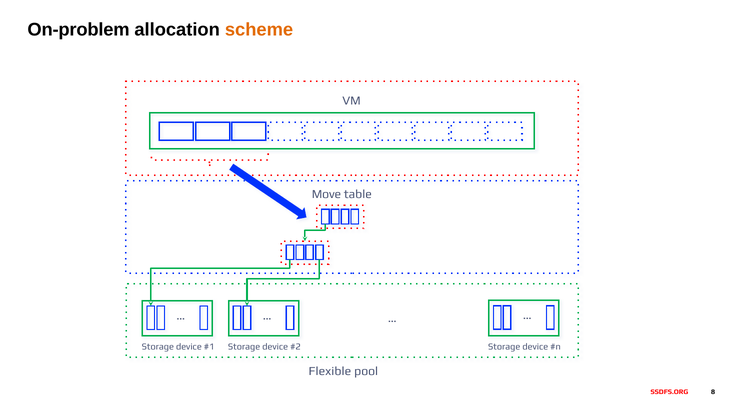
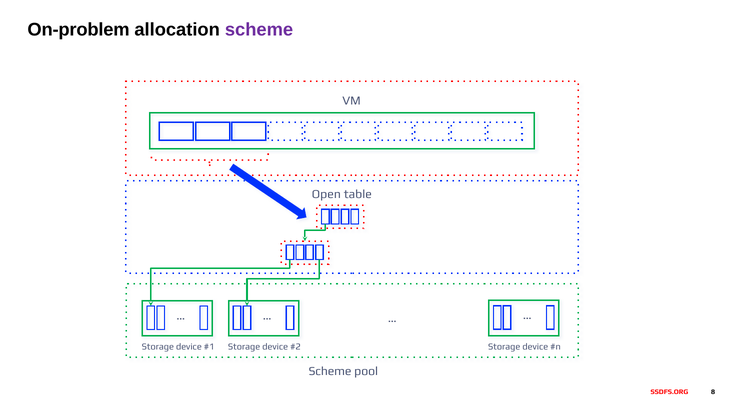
scheme at (259, 30) colour: orange -> purple
Move: Move -> Open
Flexible at (330, 372): Flexible -> Scheme
